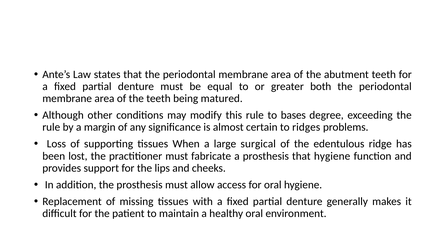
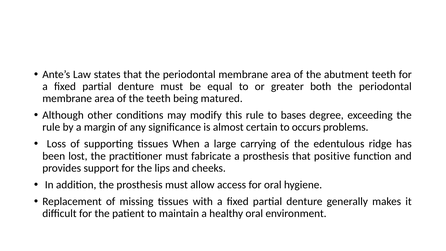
ridges: ridges -> occurs
surgical: surgical -> carrying
that hygiene: hygiene -> positive
